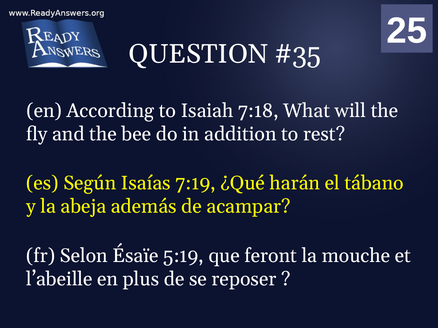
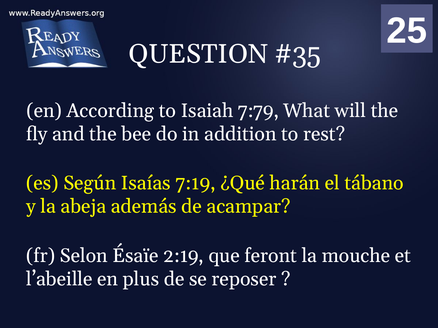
7:18: 7:18 -> 7:79
5:19: 5:19 -> 2:19
